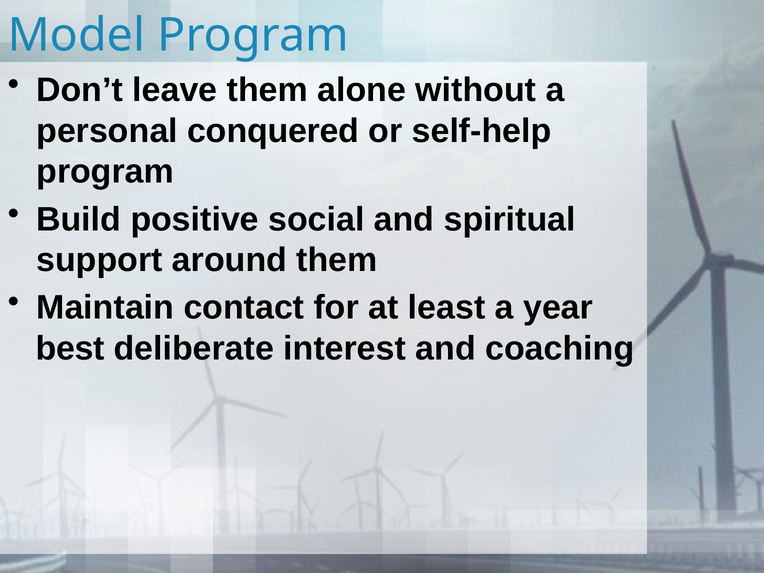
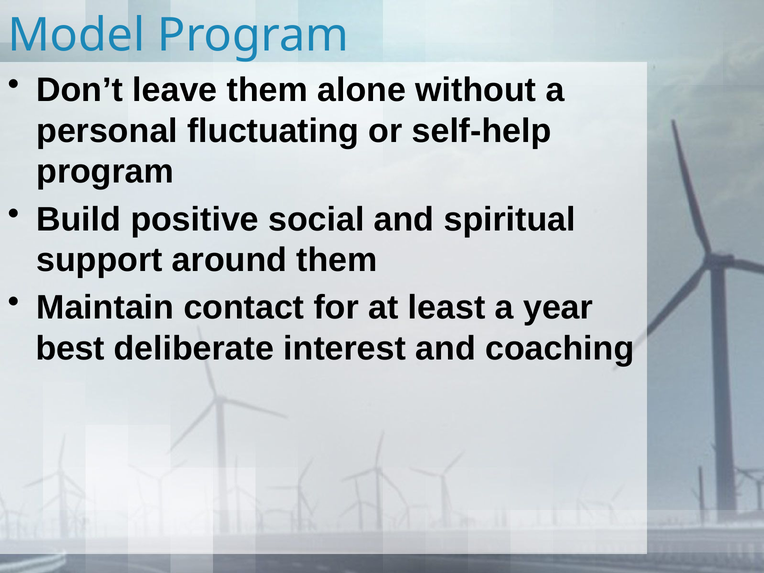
conquered: conquered -> fluctuating
